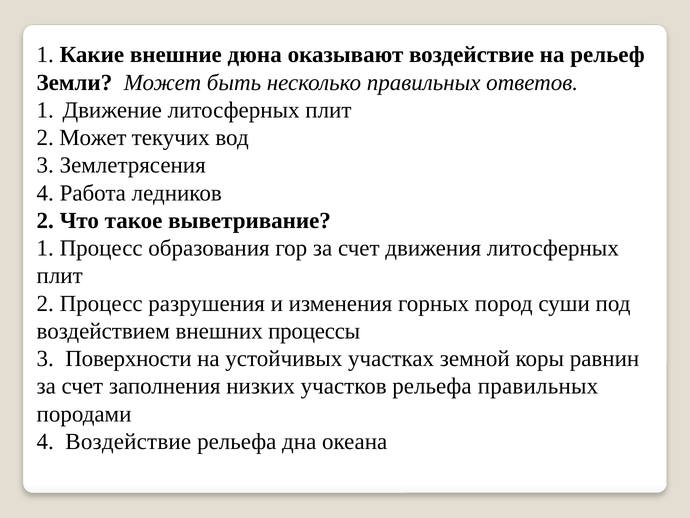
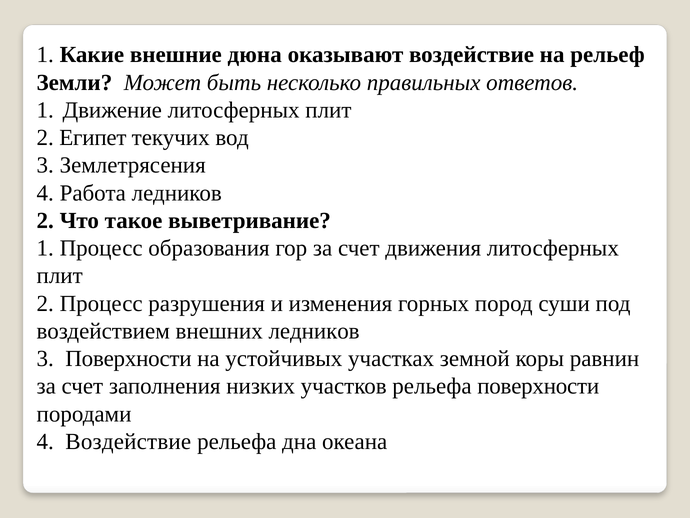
2 Может: Может -> Египет
внешних процессы: процессы -> ледников
рельефа правильных: правильных -> поверхности
